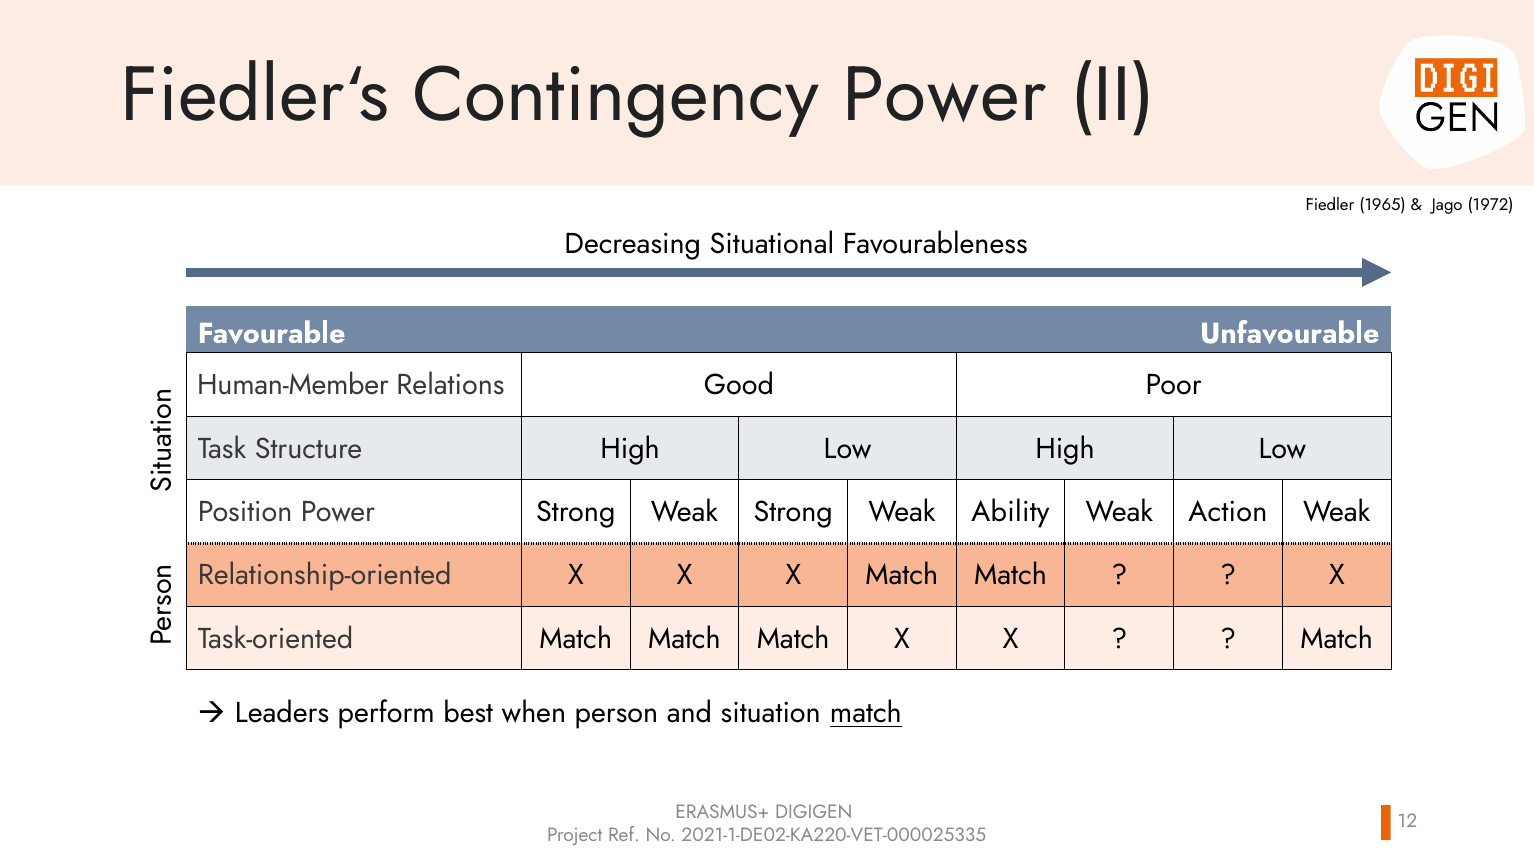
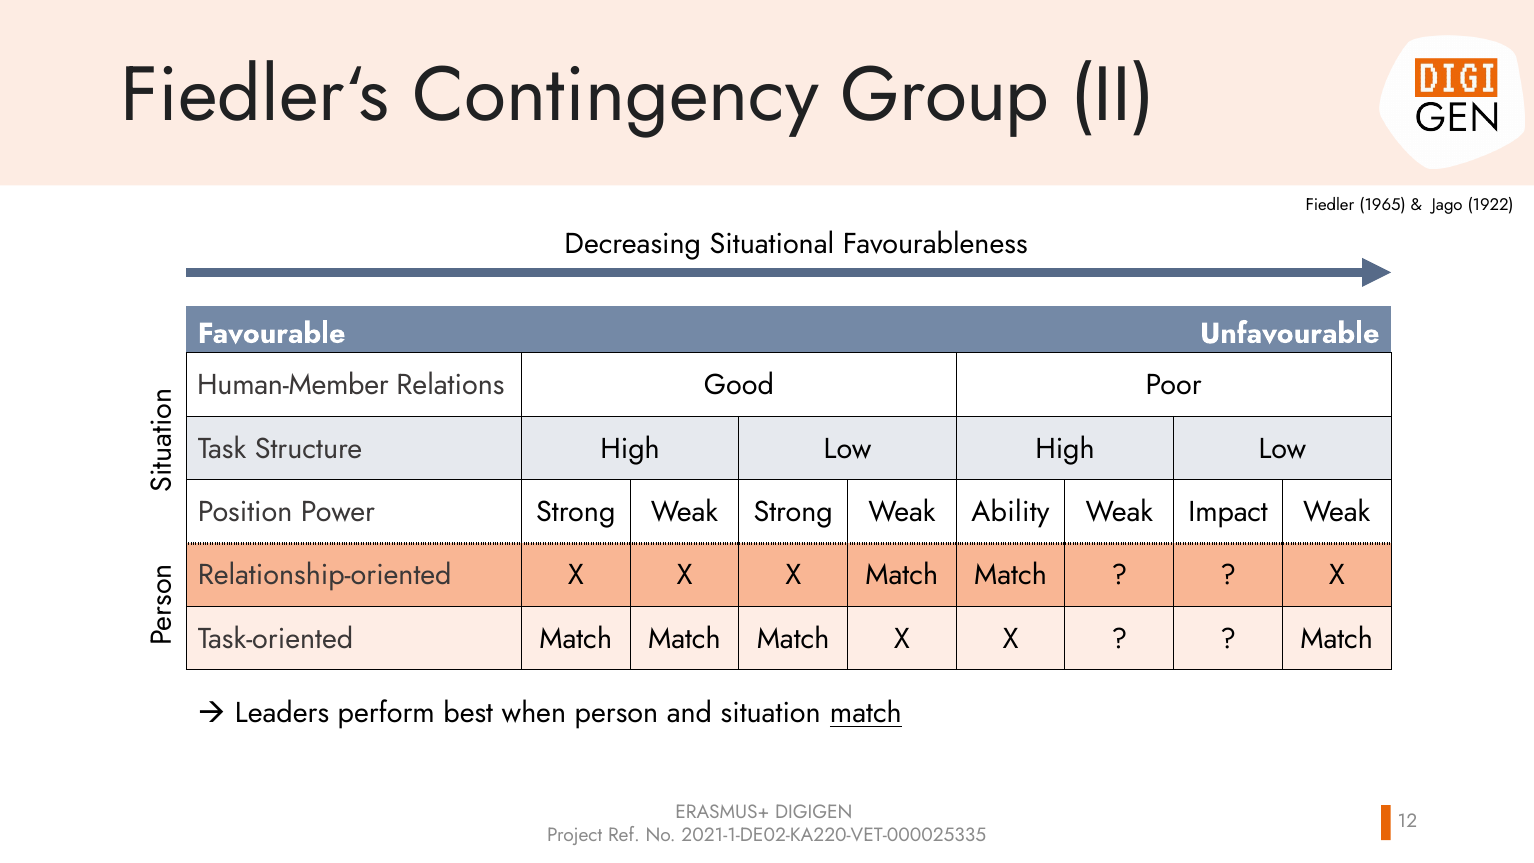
Contingency Power: Power -> Group
1972: 1972 -> 1922
Action: Action -> Impact
